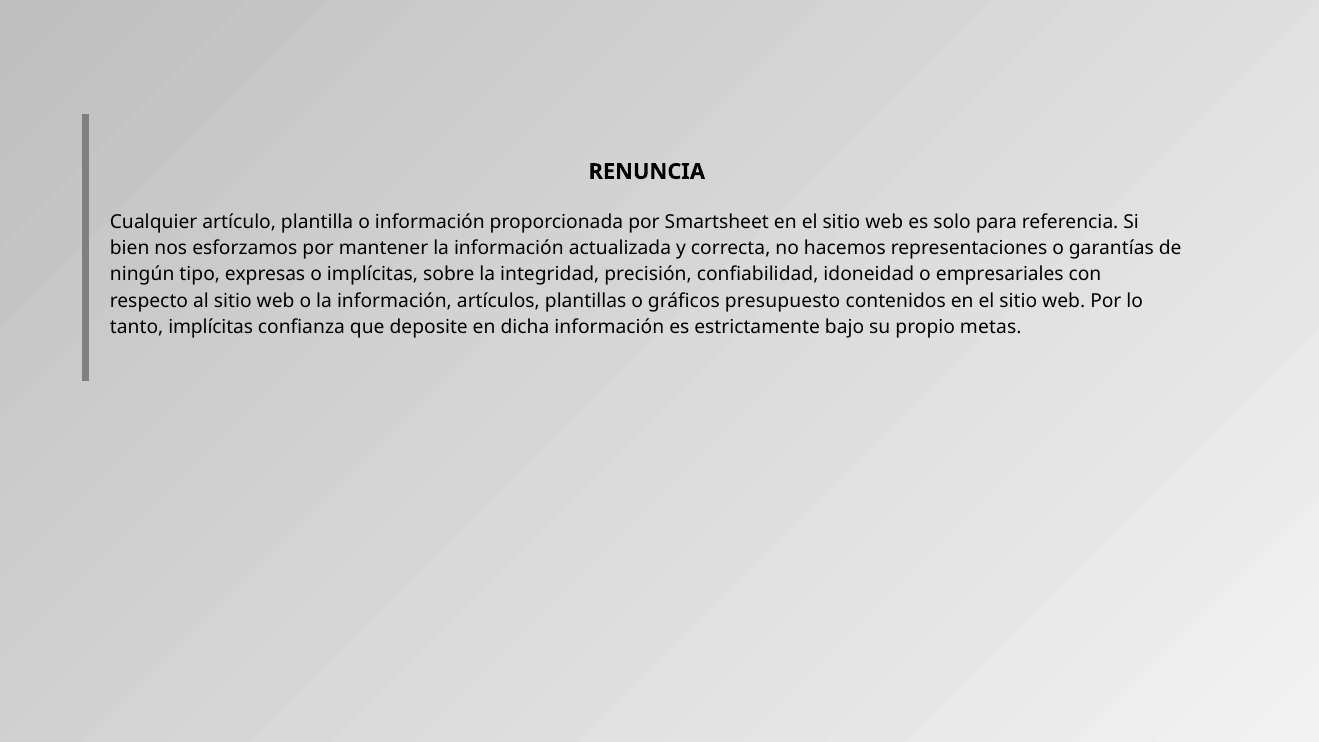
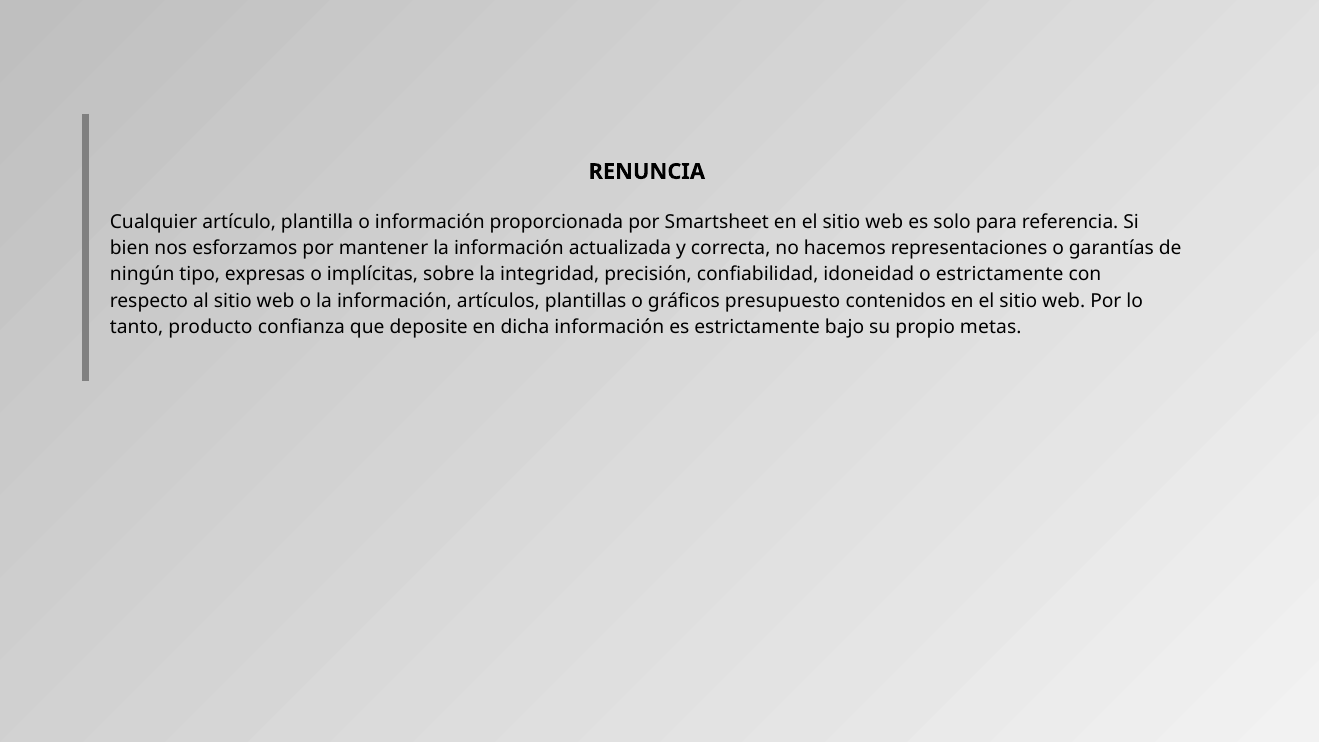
o empresariales: empresariales -> estrictamente
tanto implícitas: implícitas -> producto
